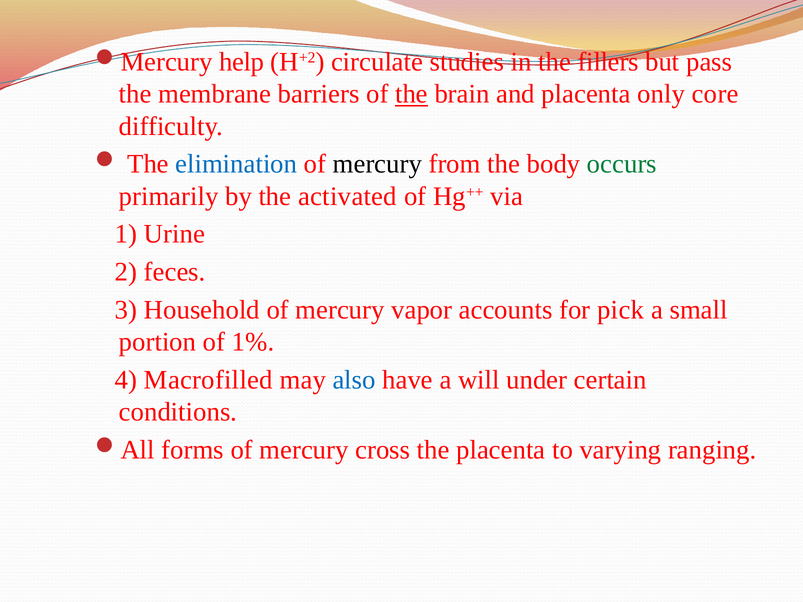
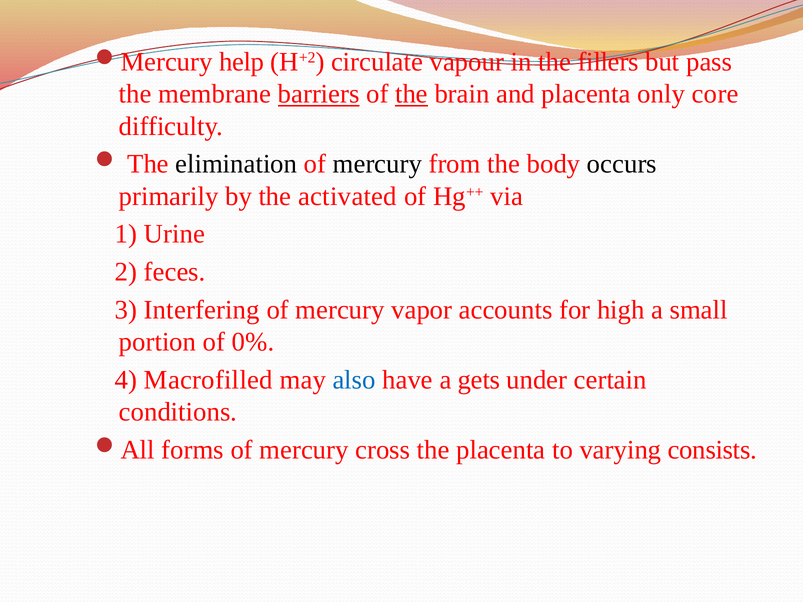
studies: studies -> vapour
barriers underline: none -> present
elimination colour: blue -> black
occurs colour: green -> black
Household: Household -> Interfering
pick: pick -> high
1%: 1% -> 0%
will: will -> gets
ranging: ranging -> consists
